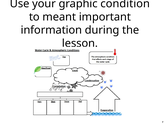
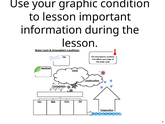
to meant: meant -> lesson
